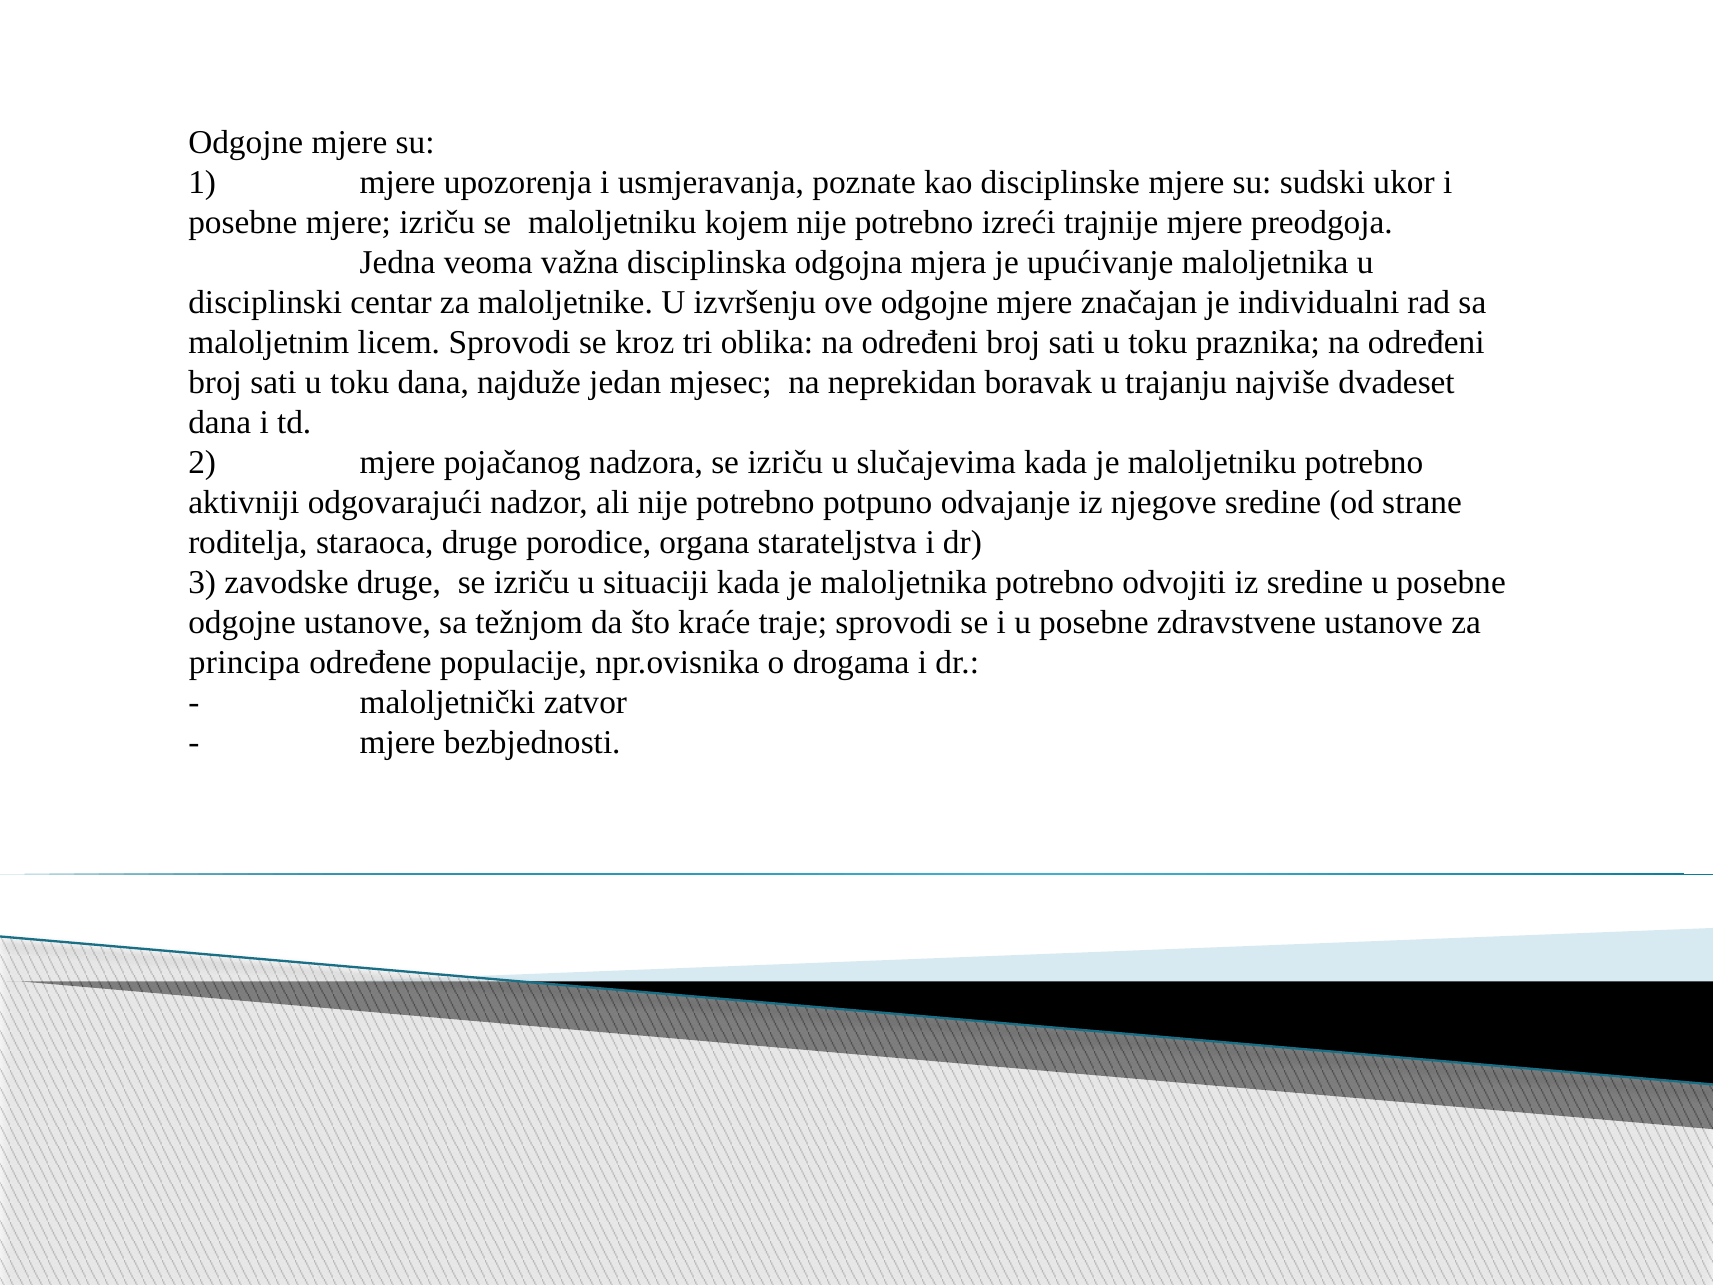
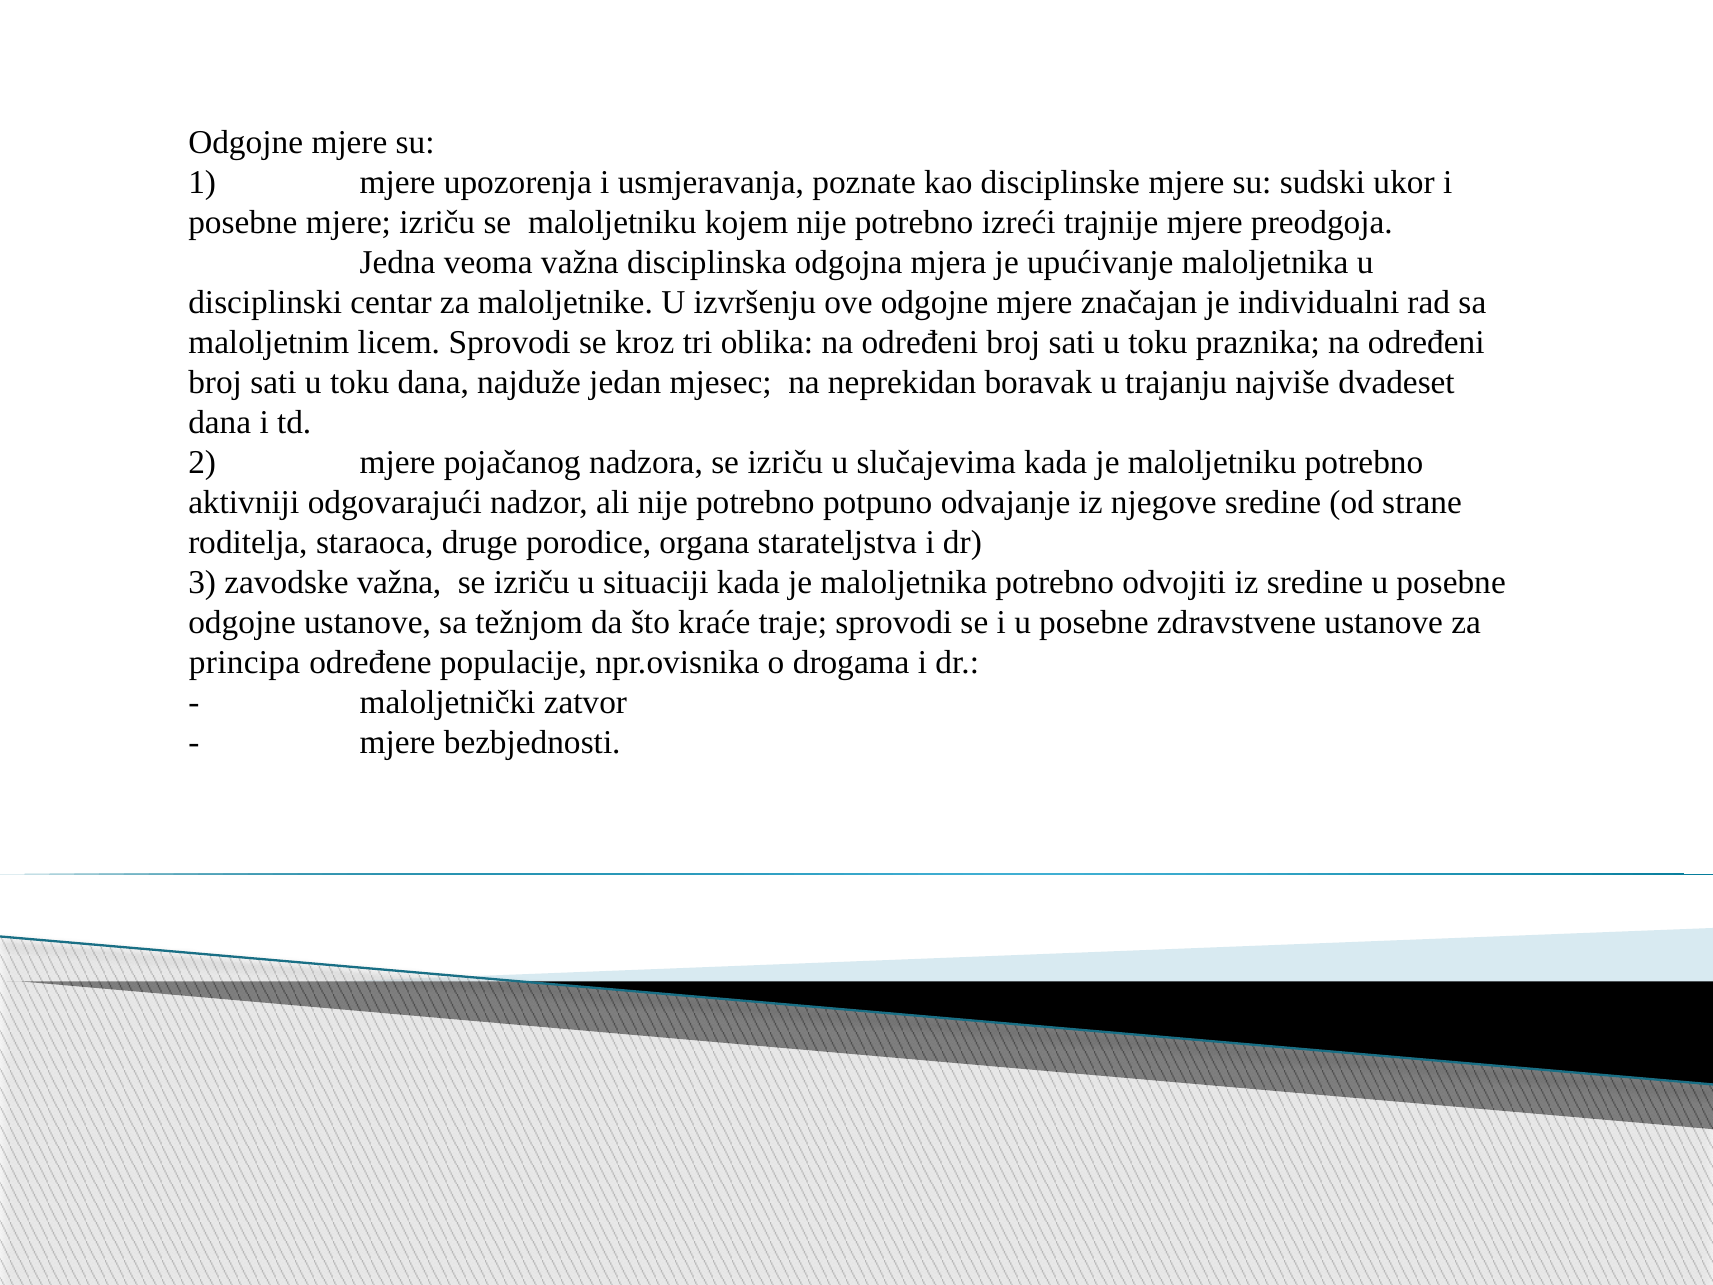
zavodske druge: druge -> važna
